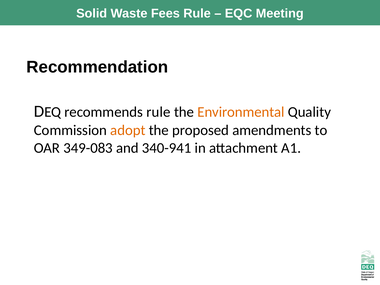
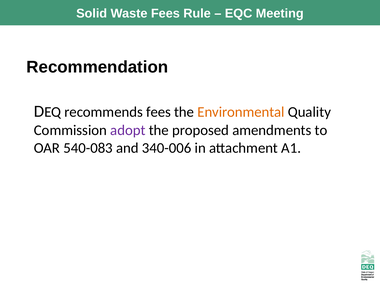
recommends rule: rule -> fees
adopt colour: orange -> purple
349-083: 349-083 -> 540-083
340-941: 340-941 -> 340-006
